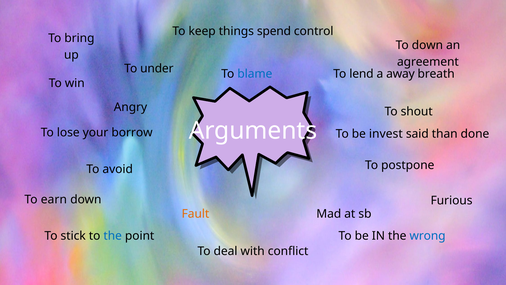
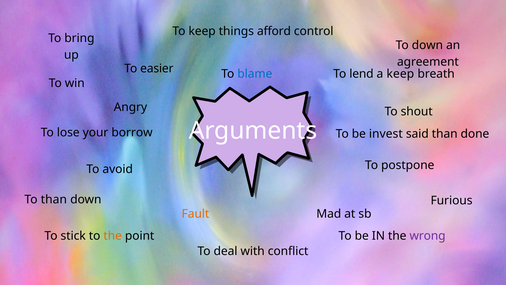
spend: spend -> afford
under: under -> easier
a away: away -> keep
To earn: earn -> than
the at (113, 236) colour: blue -> orange
wrong colour: blue -> purple
